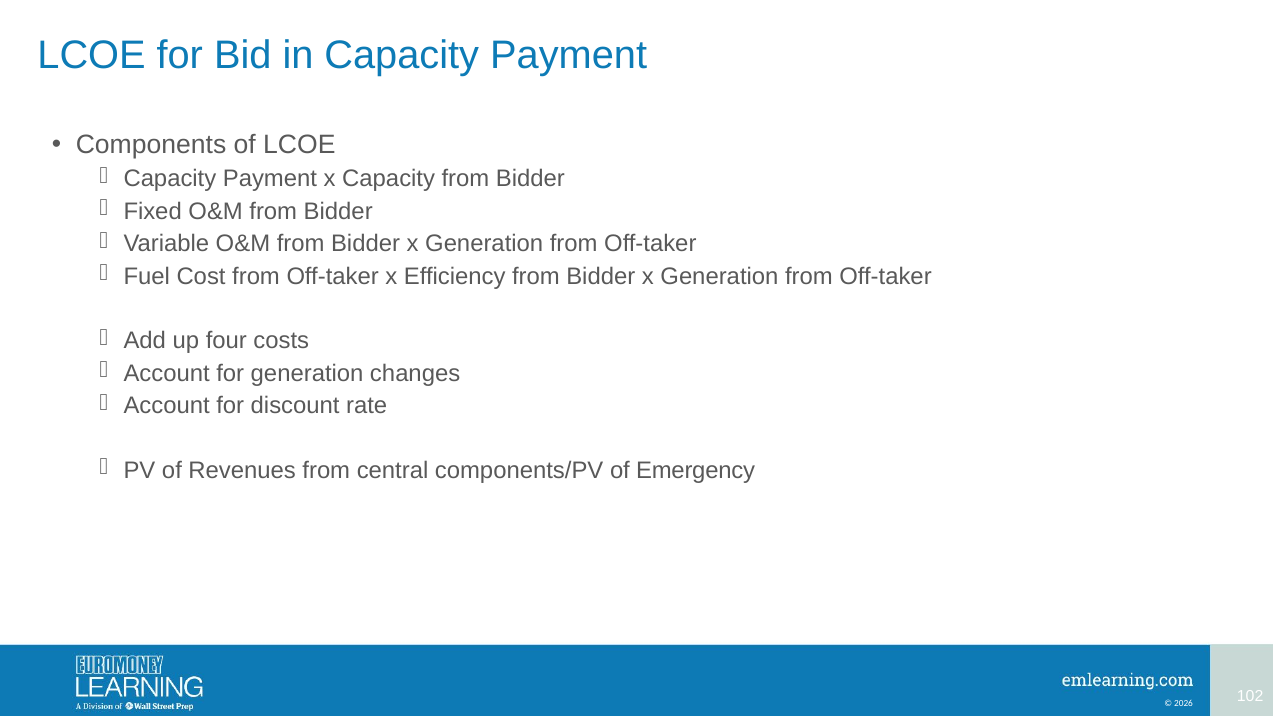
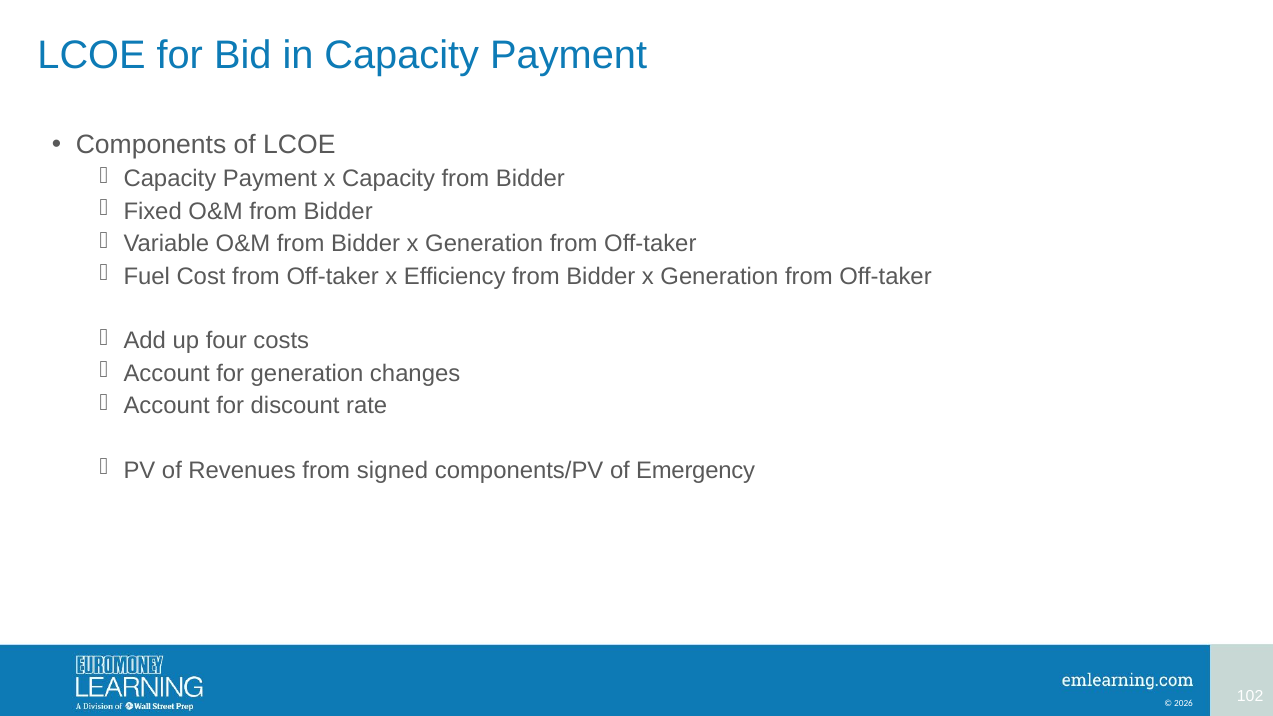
central: central -> signed
